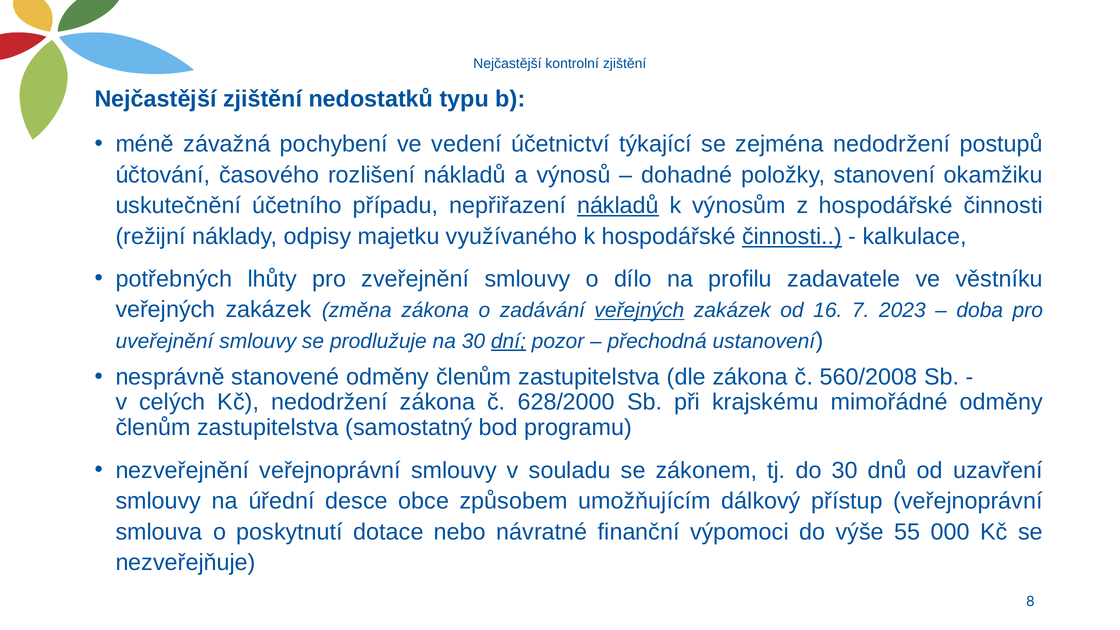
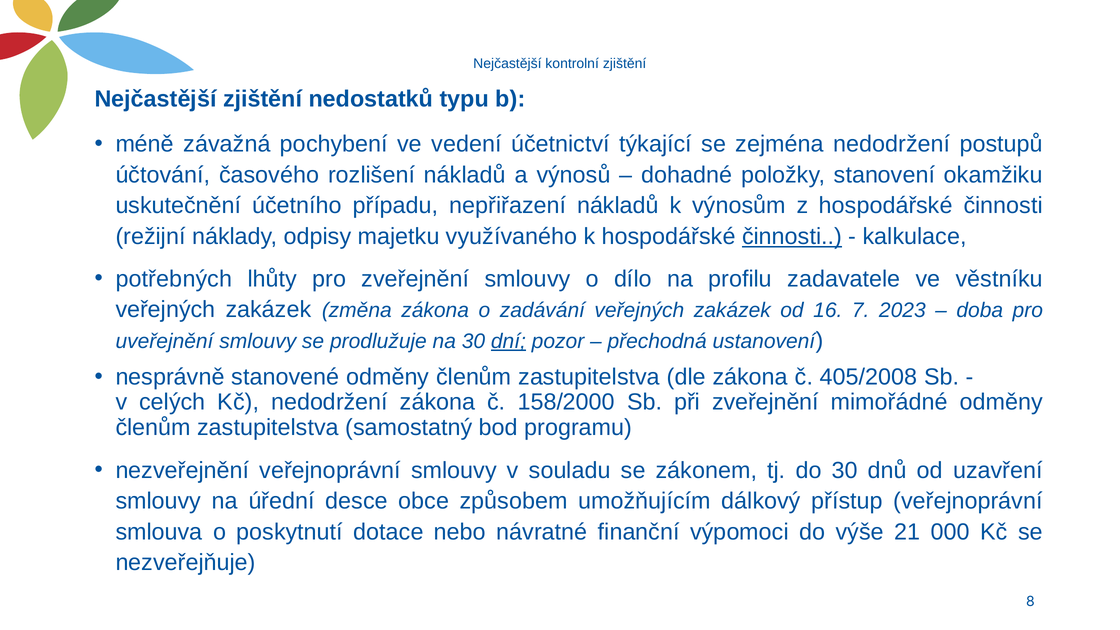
nákladů at (618, 206) underline: present -> none
veřejných at (639, 311) underline: present -> none
560/2008: 560/2008 -> 405/2008
628/2000: 628/2000 -> 158/2000
při krajskému: krajskému -> zveřejnění
55: 55 -> 21
